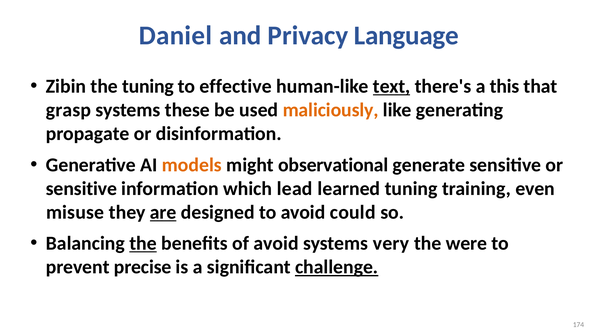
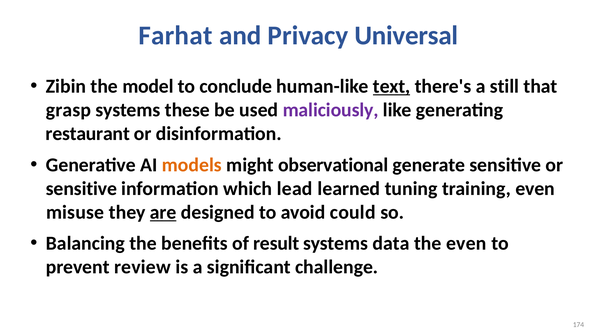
Daniel: Daniel -> Farhat
Language: Language -> Universal
the tuning: tuning -> model
effective: effective -> conclude
this: this -> still
maliciously colour: orange -> purple
propagate: propagate -> restaurant
the at (143, 243) underline: present -> none
of avoid: avoid -> result
very: very -> data
the were: were -> even
precise: precise -> review
challenge underline: present -> none
